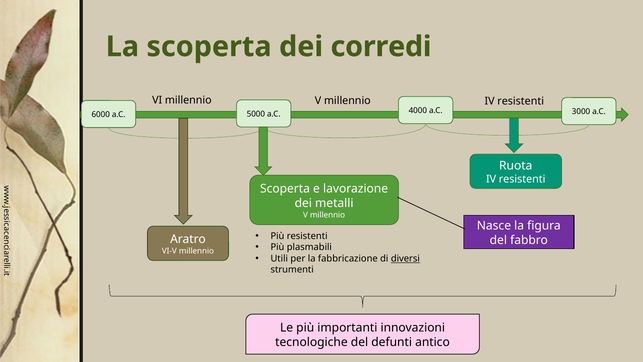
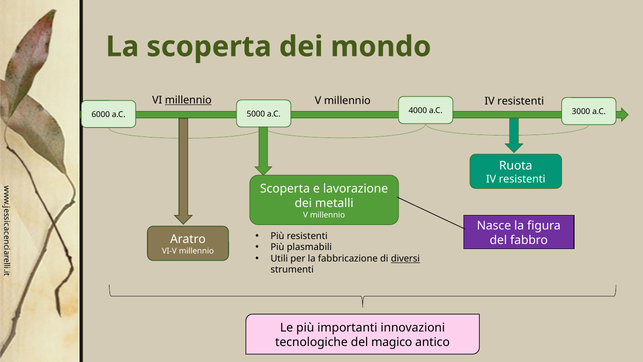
corredi: corredi -> mondo
millennio at (188, 100) underline: none -> present
defunti: defunti -> magico
